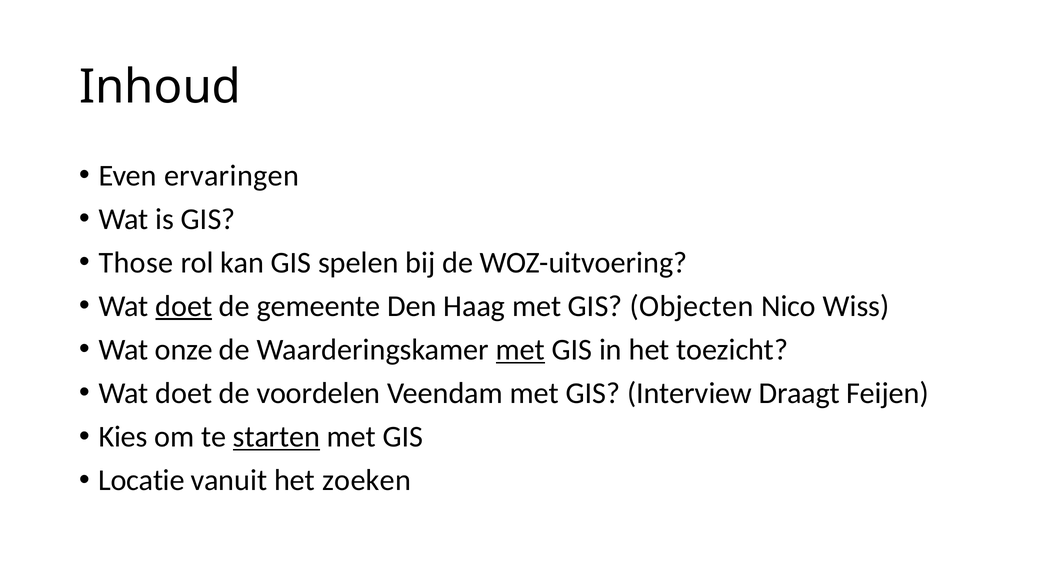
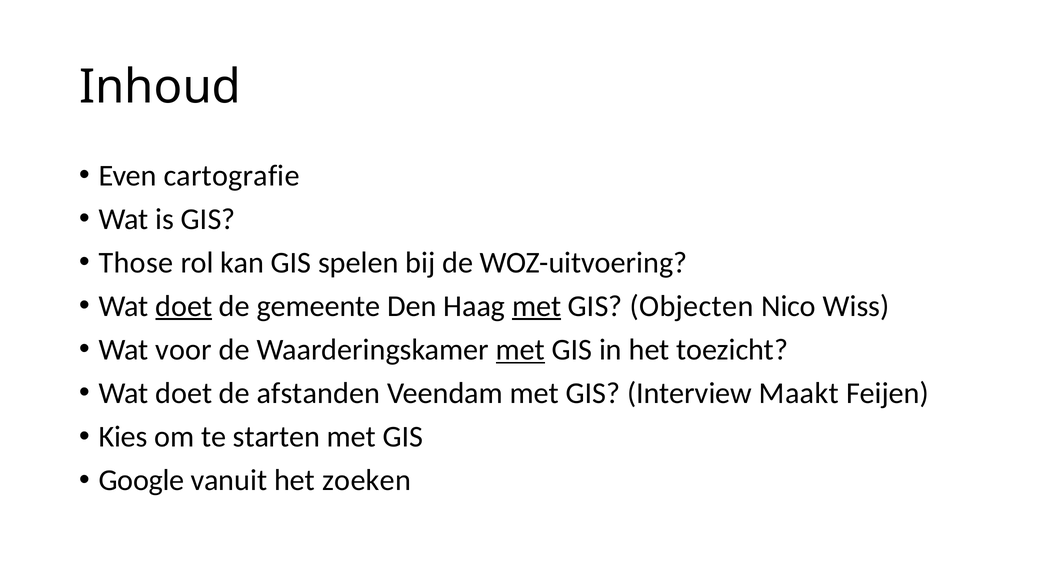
ervaringen: ervaringen -> cartografie
met at (537, 306) underline: none -> present
onze: onze -> voor
voordelen: voordelen -> afstanden
Draagt: Draagt -> Maakt
starten underline: present -> none
Locatie: Locatie -> Google
